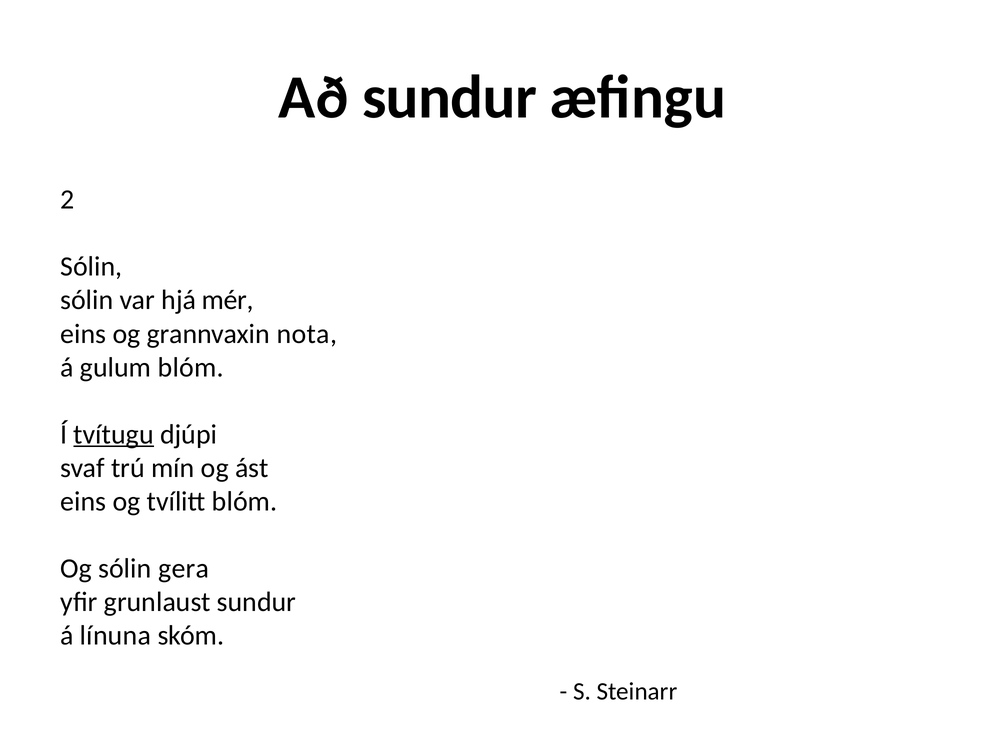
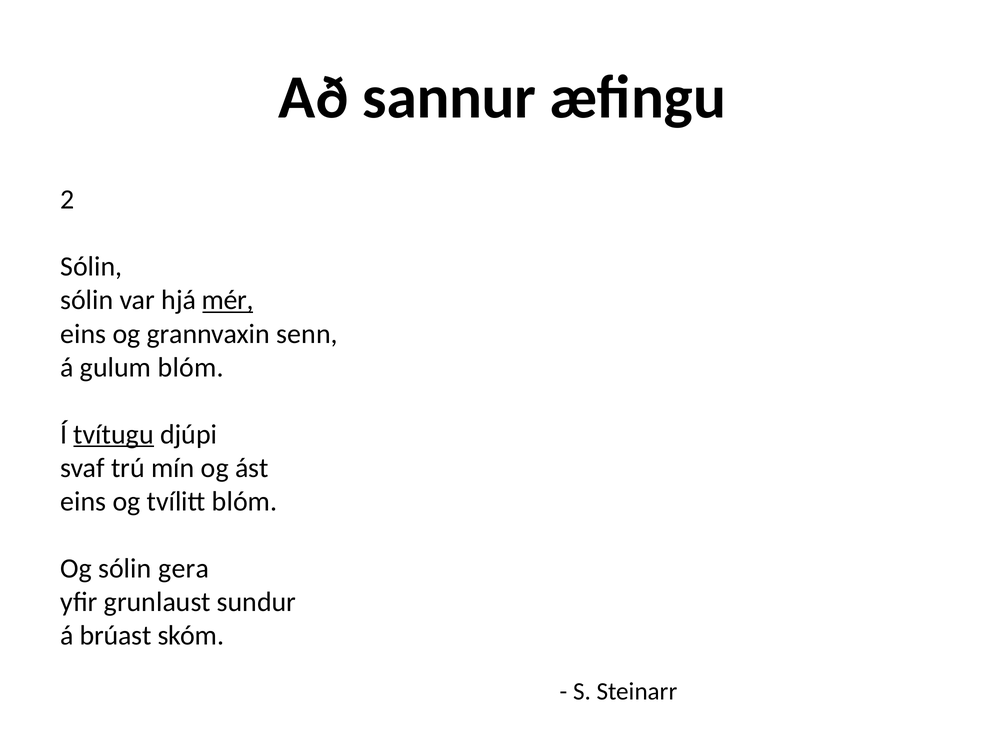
Að sundur: sundur -> sannur
mér underline: none -> present
nota: nota -> senn
línuna: línuna -> brúast
